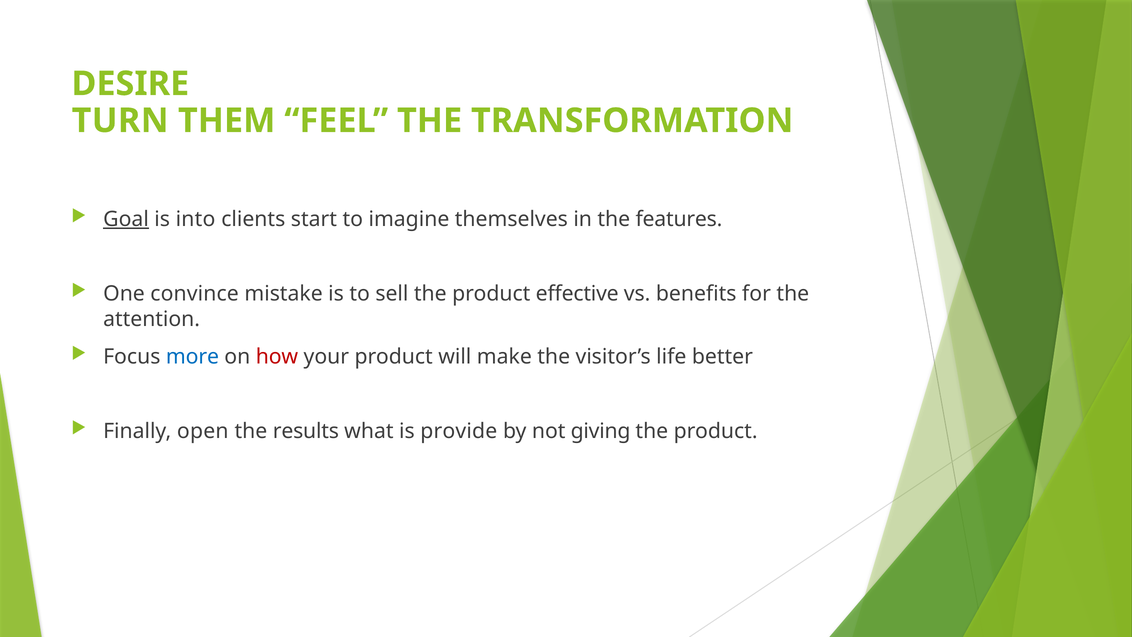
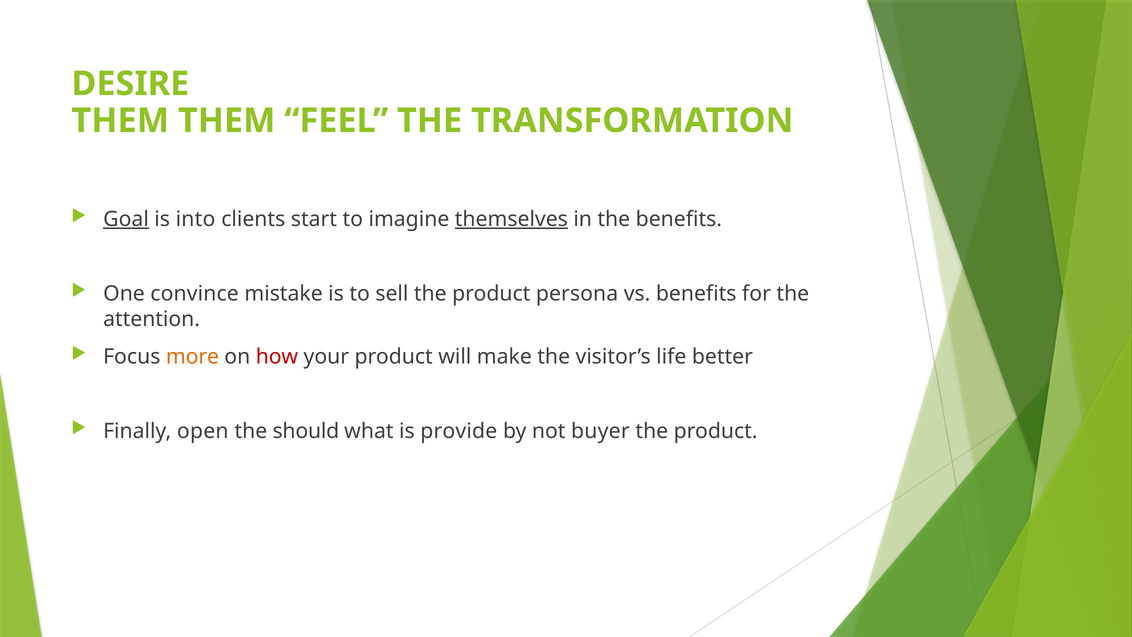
TURN at (120, 121): TURN -> THEM
themselves underline: none -> present
the features: features -> benefits
effective: effective -> persona
more colour: blue -> orange
results: results -> should
giving: giving -> buyer
